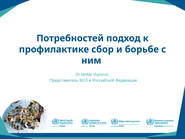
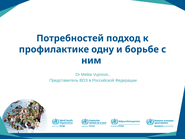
сбор: сбор -> одну
